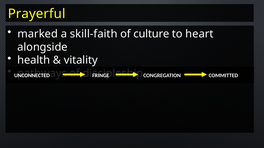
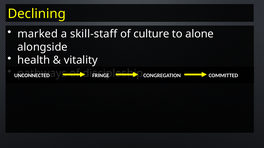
Prayerful: Prayerful -> Declining
skill-faith: skill-faith -> skill-staff
heart: heart -> alone
